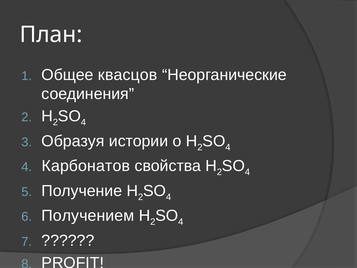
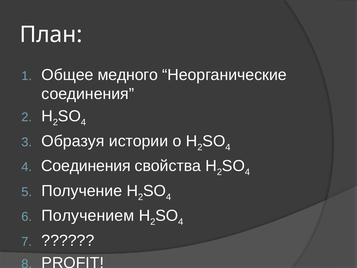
квасцов: квасцов -> медного
Карбонатов at (86, 166): Карбонатов -> Соединения
